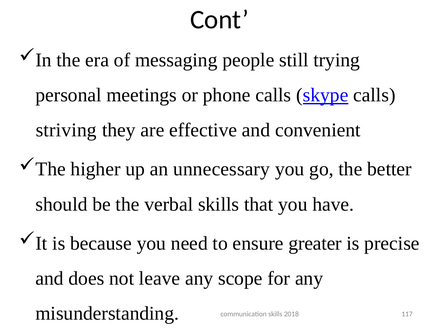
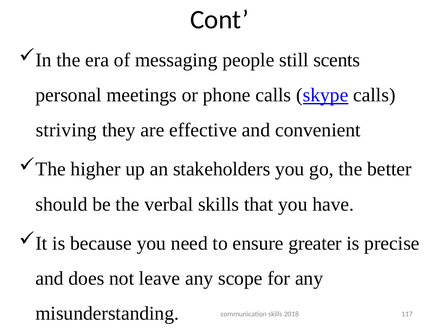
trying: trying -> scents
unnecessary: unnecessary -> stakeholders
